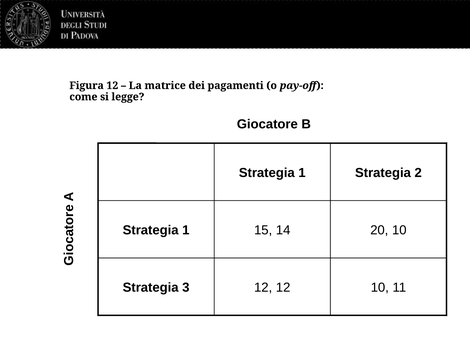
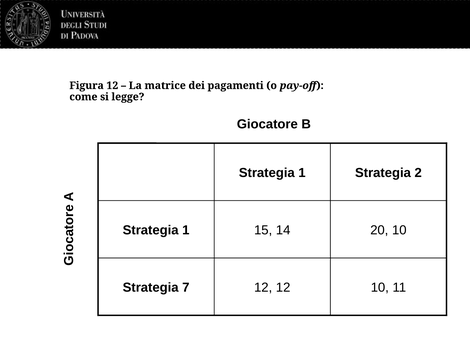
3: 3 -> 7
